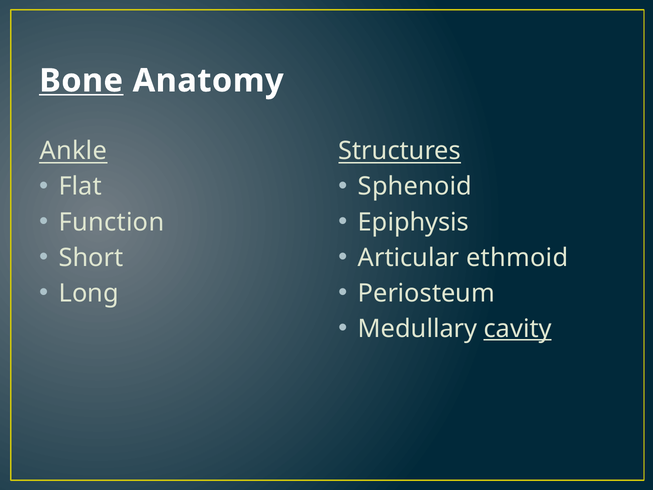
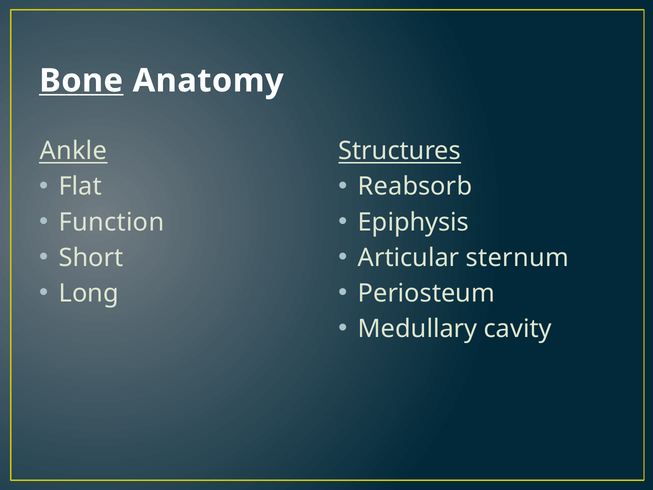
Sphenoid: Sphenoid -> Reabsorb
ethmoid: ethmoid -> sternum
cavity underline: present -> none
